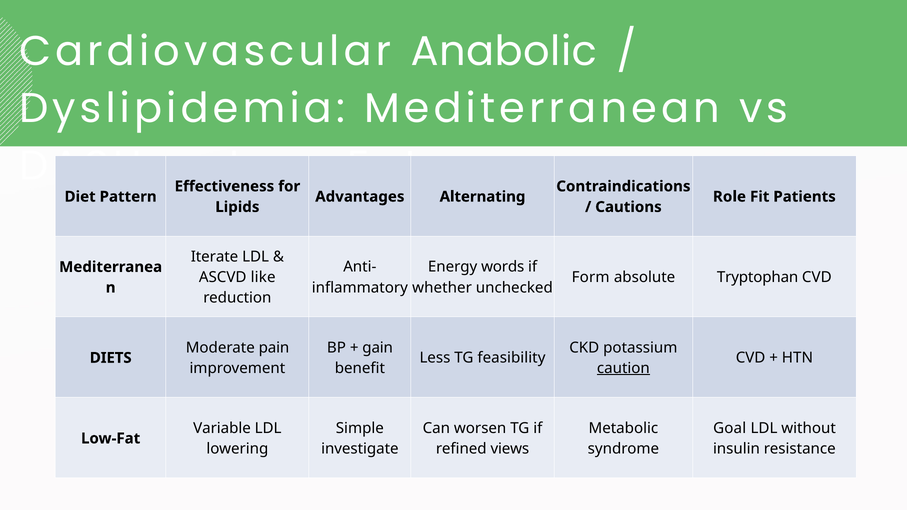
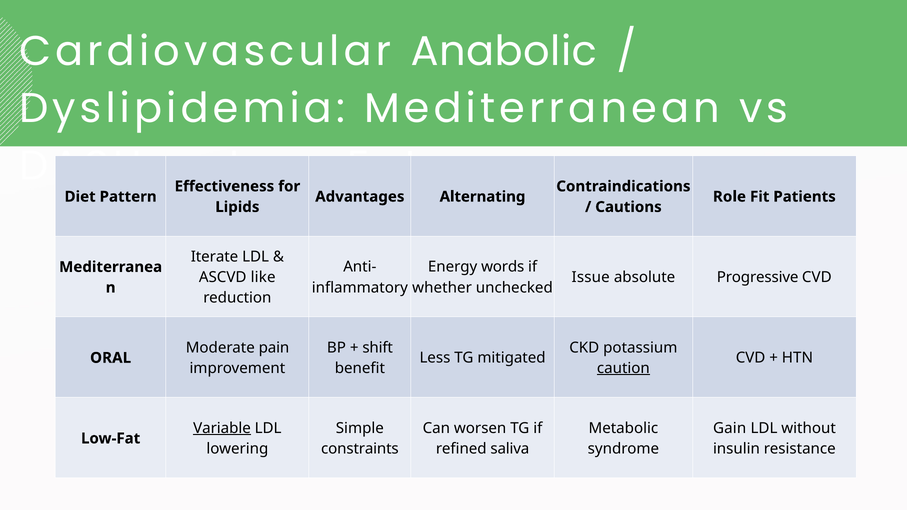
Form: Form -> Issue
Tryptophan: Tryptophan -> Progressive
gain: gain -> shift
feasibility: feasibility -> mitigated
DIETS: DIETS -> ORAL
Variable underline: none -> present
Goal: Goal -> Gain
investigate: investigate -> constraints
views: views -> saliva
